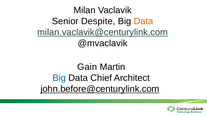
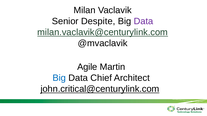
Data at (143, 21) colour: orange -> purple
Gain: Gain -> Agile
john.before@centurylink.com: john.before@centurylink.com -> john.critical@centurylink.com
